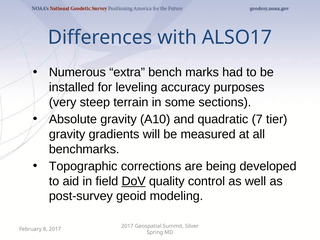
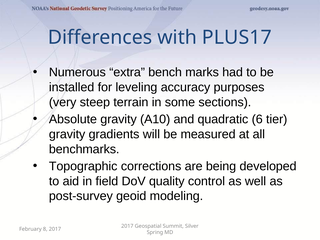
ALSO17: ALSO17 -> PLUS17
7: 7 -> 6
DoV underline: present -> none
